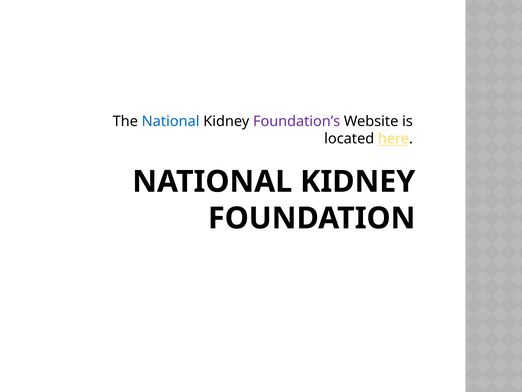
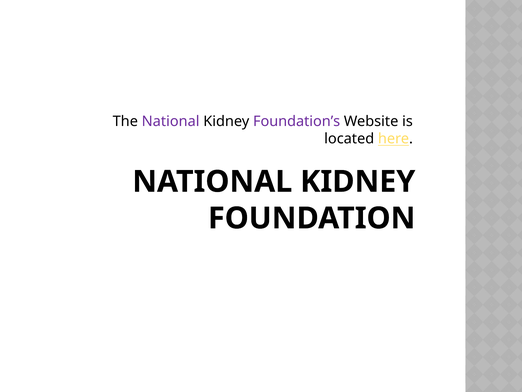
National at (171, 121) colour: blue -> purple
